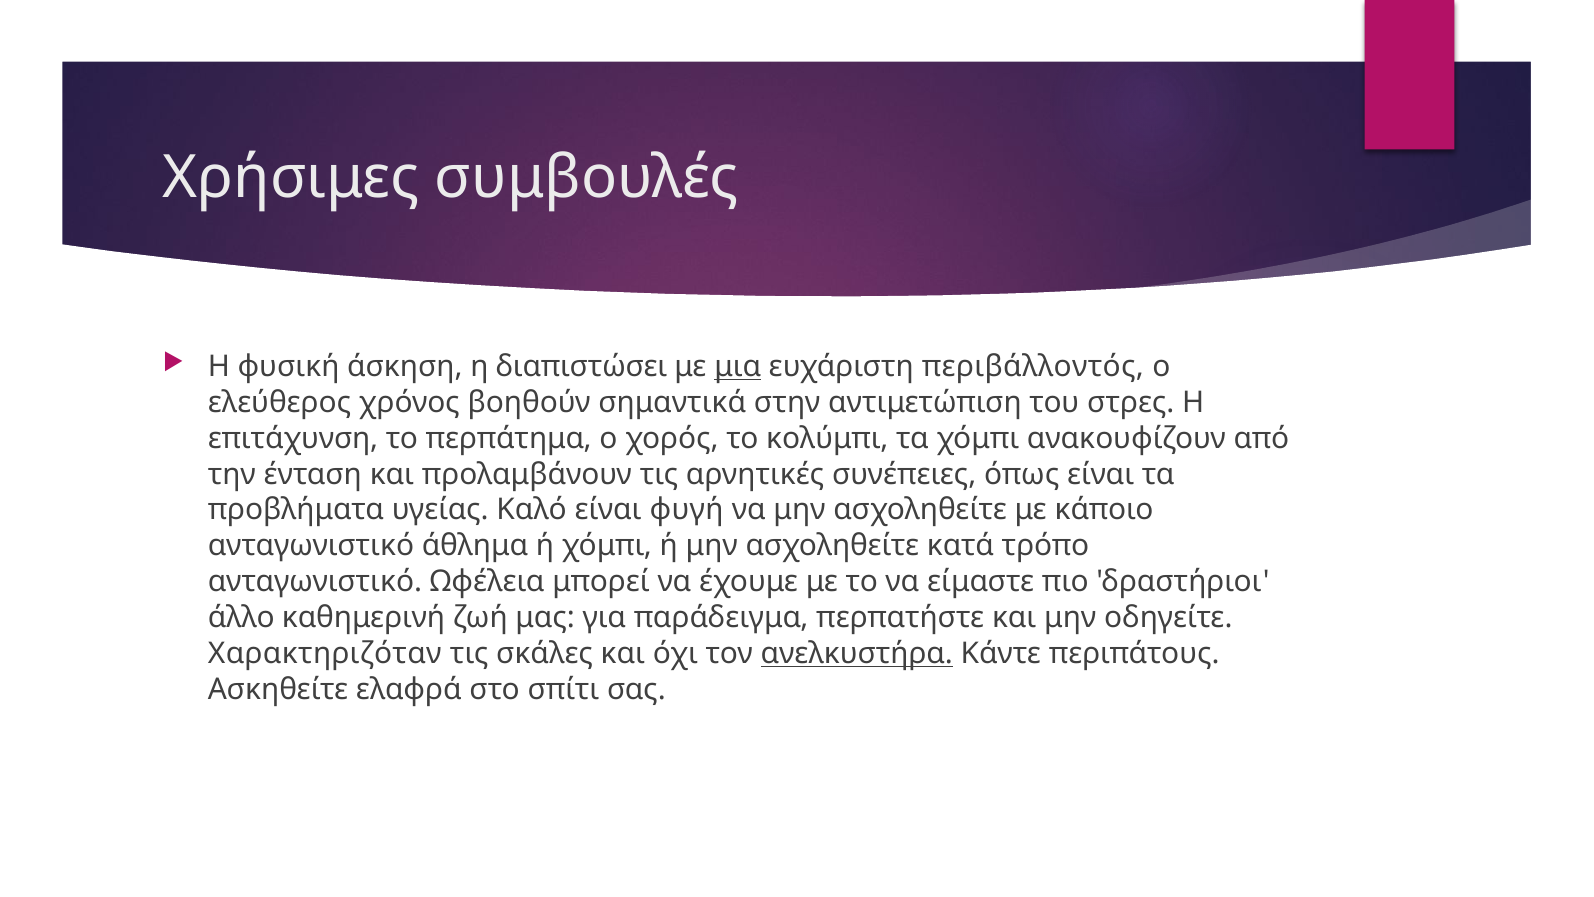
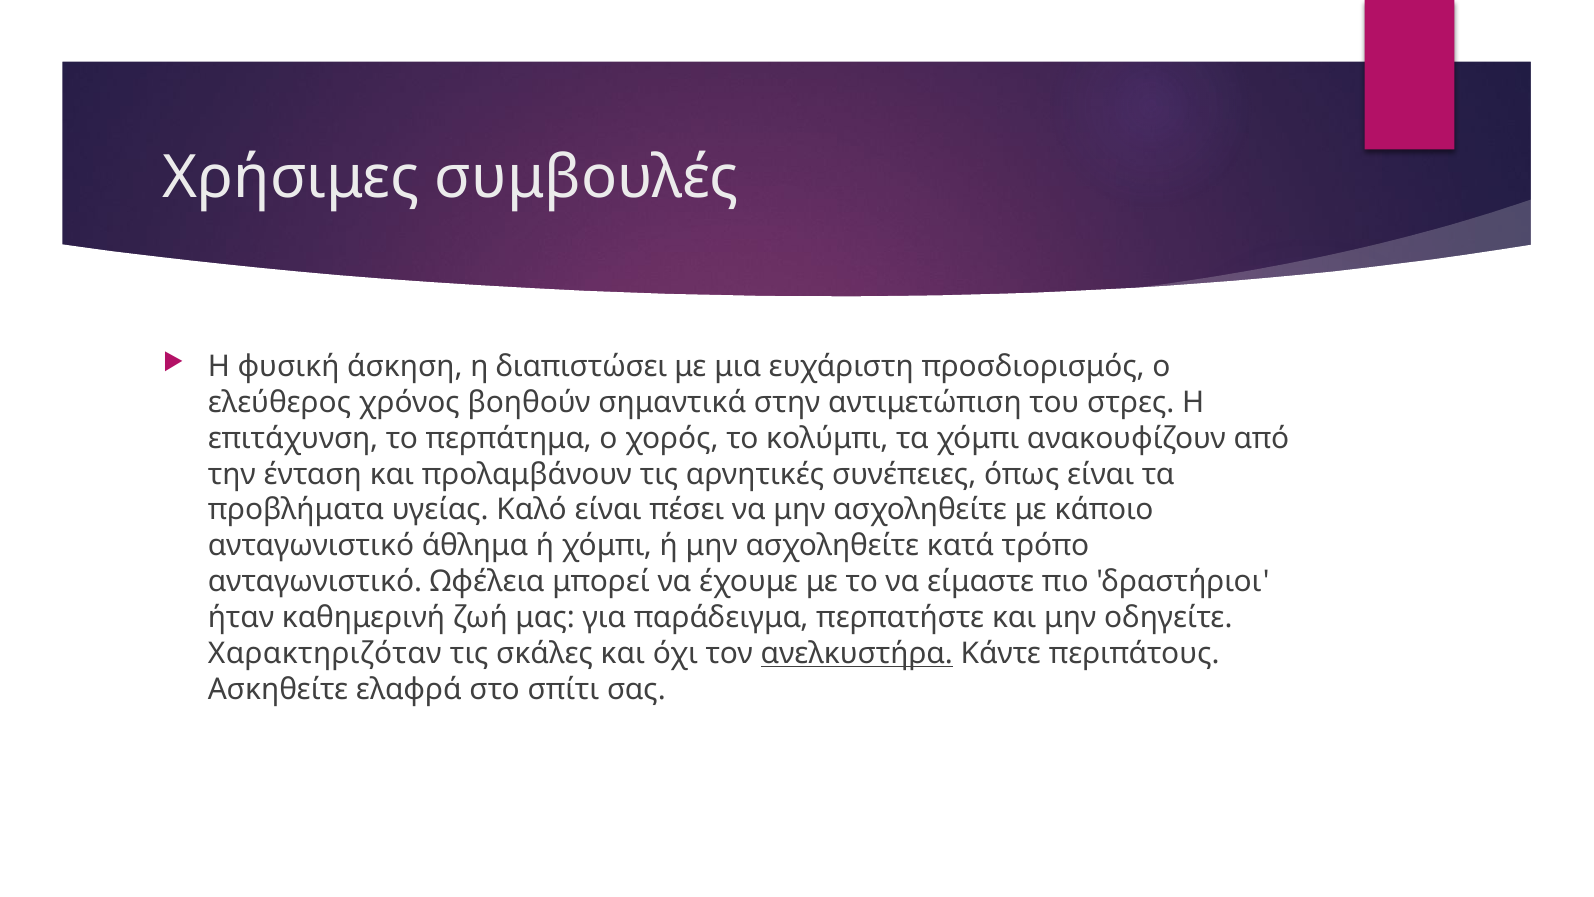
μια underline: present -> none
περιβάλλοντός: περιβάλλοντός -> προσδιορισμός
φυγή: φυγή -> πέσει
άλλο: άλλο -> ήταν
